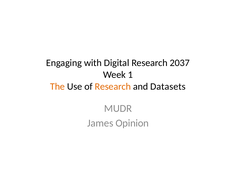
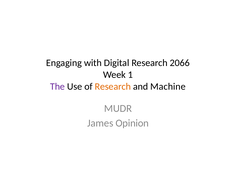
2037: 2037 -> 2066
The colour: orange -> purple
Datasets: Datasets -> Machine
